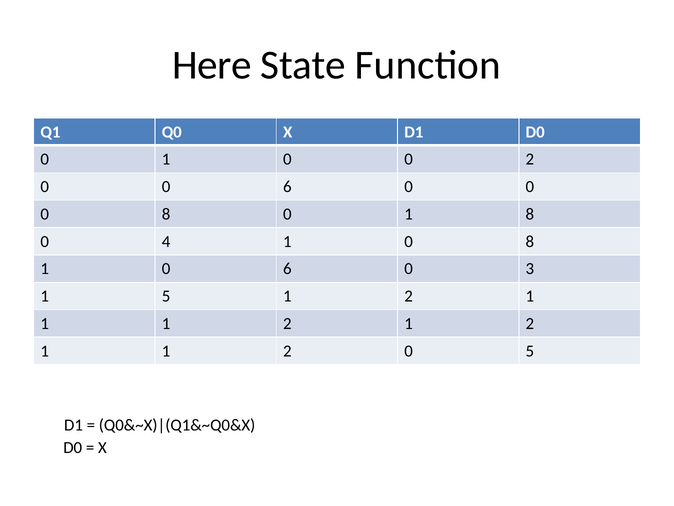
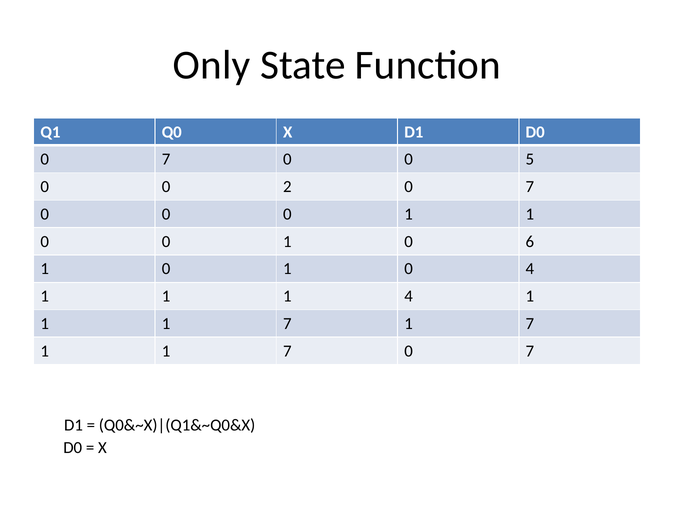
Here: Here -> Only
1 at (166, 159): 1 -> 7
0 2: 2 -> 5
0 0 6: 6 -> 2
0 at (530, 187): 0 -> 7
8 at (166, 214): 8 -> 0
0 1 8: 8 -> 1
4 at (166, 241): 4 -> 0
1 0 8: 8 -> 6
1 0 6: 6 -> 1
0 3: 3 -> 4
5 at (166, 296): 5 -> 1
2 at (409, 296): 2 -> 4
2 at (287, 323): 2 -> 7
2 at (530, 323): 2 -> 7
2 at (287, 351): 2 -> 7
5 at (530, 351): 5 -> 7
